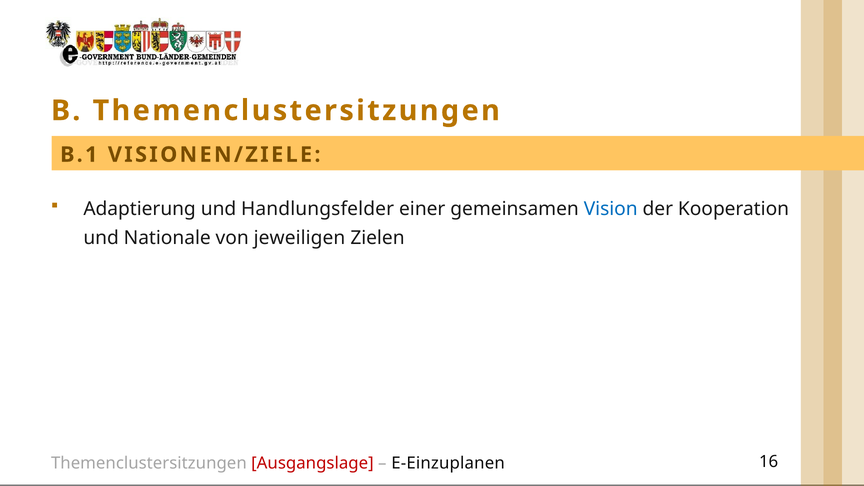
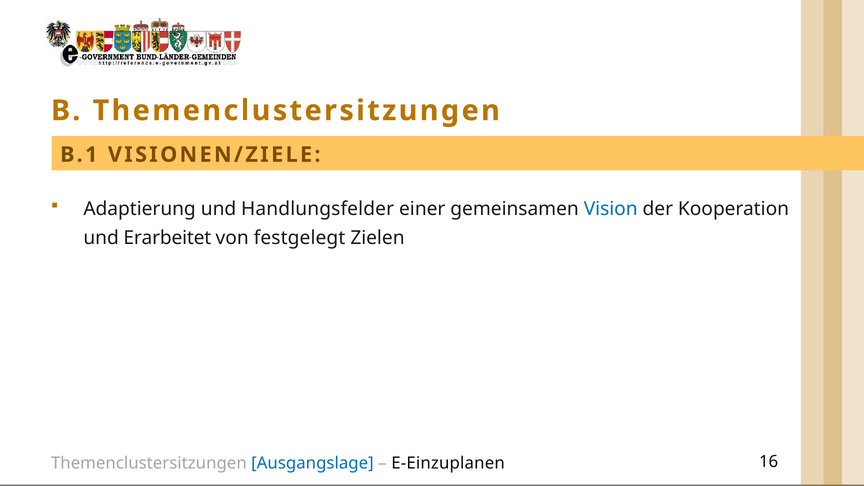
Nationale: Nationale -> Erarbeitet
jeweiligen: jeweiligen -> festgelegt
Ausgangslage colour: red -> blue
